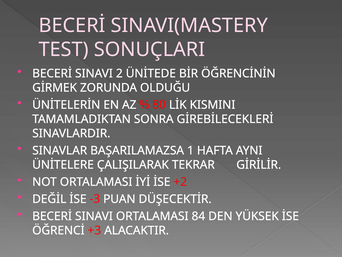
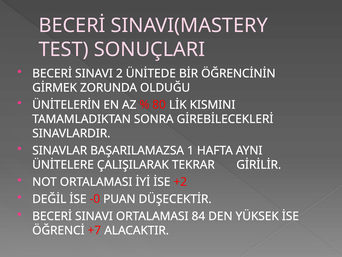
-3: -3 -> -0
+3: +3 -> +7
